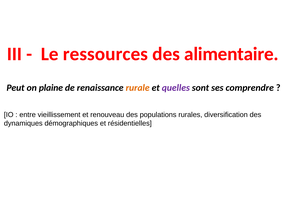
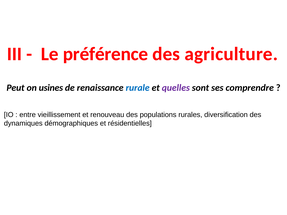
ressources: ressources -> préférence
alimentaire: alimentaire -> agriculture
plaine: plaine -> usines
rurale colour: orange -> blue
